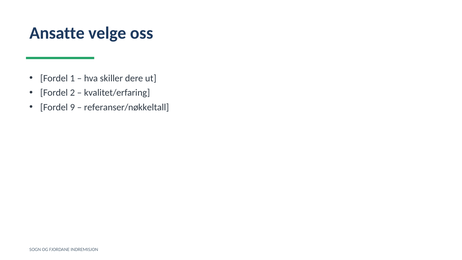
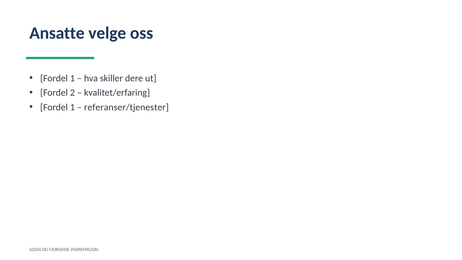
9 at (72, 107): 9 -> 1
referanser/nøkkeltall: referanser/nøkkeltall -> referanser/tjenester
